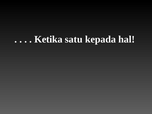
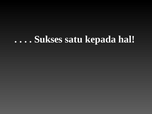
Ketika: Ketika -> Sukses
